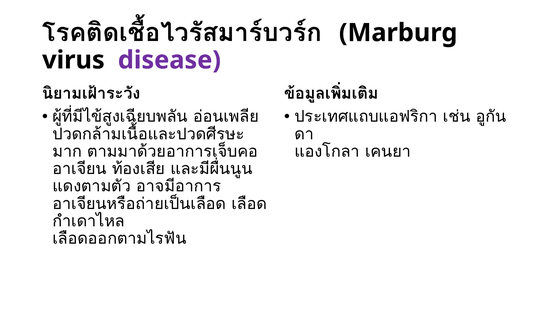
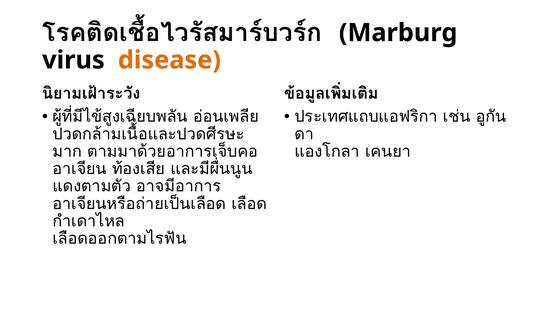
disease colour: purple -> orange
